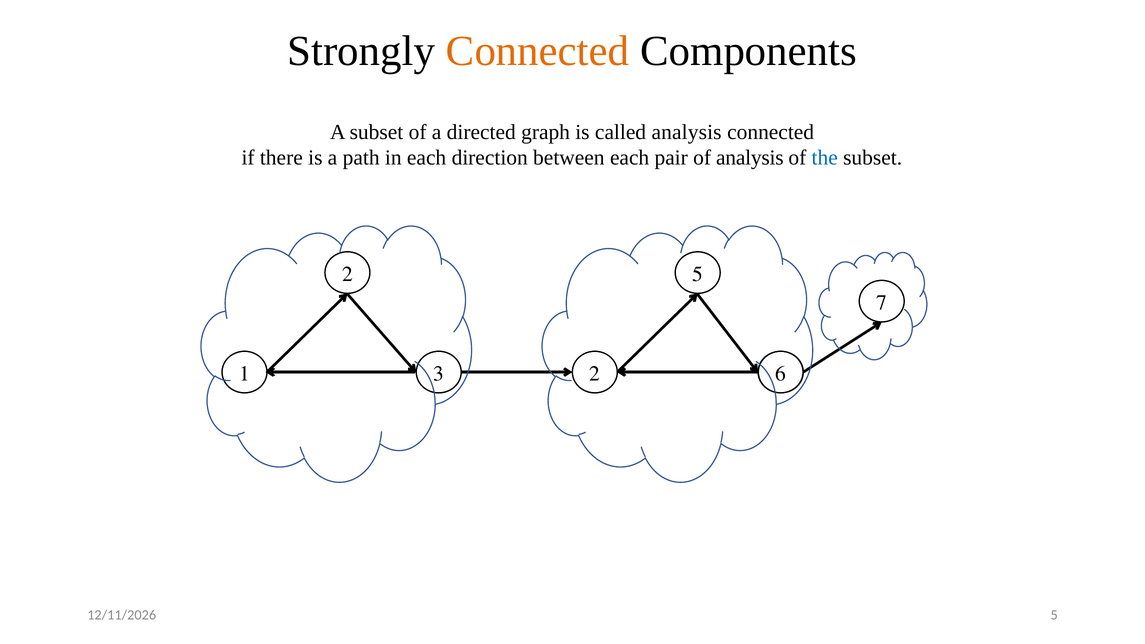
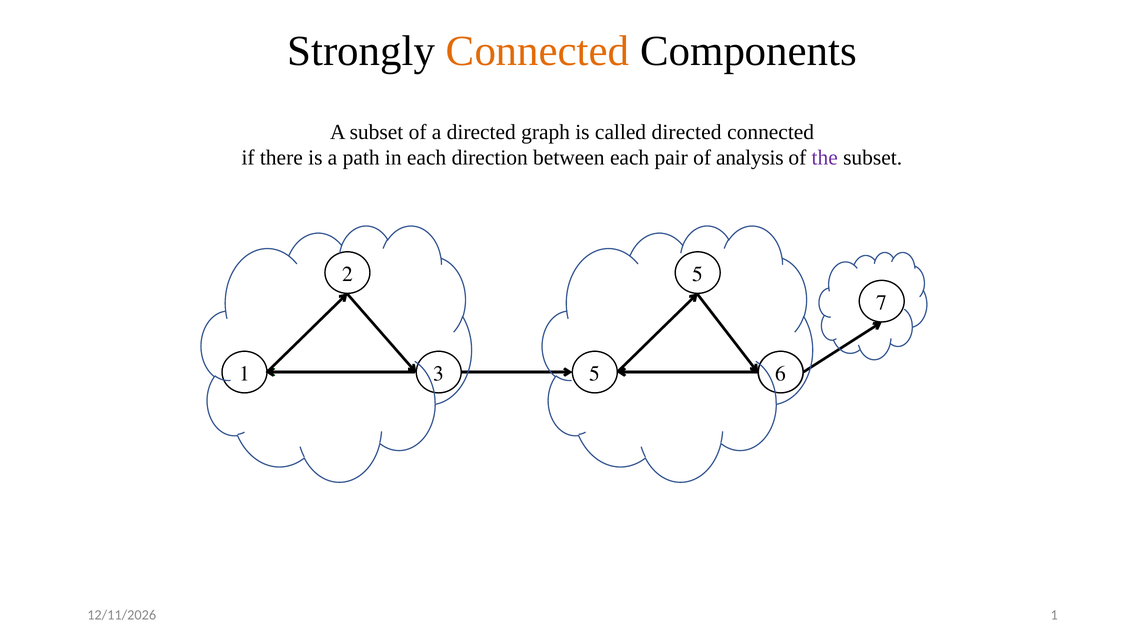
called analysis: analysis -> directed
the colour: blue -> purple
3 2: 2 -> 5
5 at (1054, 615): 5 -> 1
